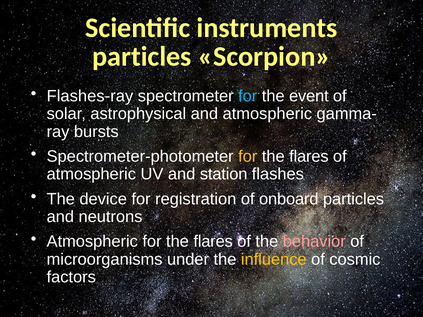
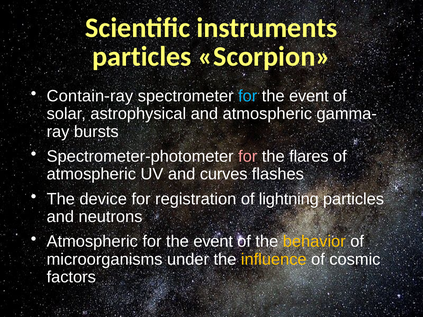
Flashes-ray: Flashes-ray -> Contain-ray
for at (248, 157) colour: yellow -> pink
station: station -> curves
onboard: onboard -> lightning
flares at (213, 242): flares -> event
behavior colour: pink -> yellow
